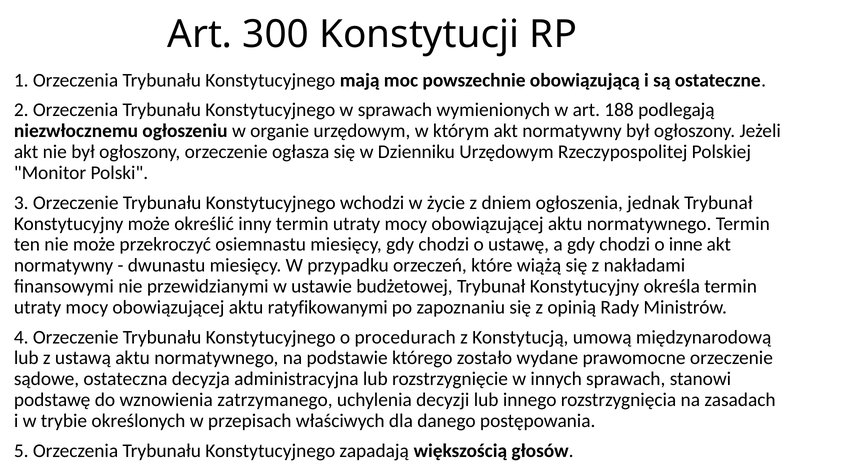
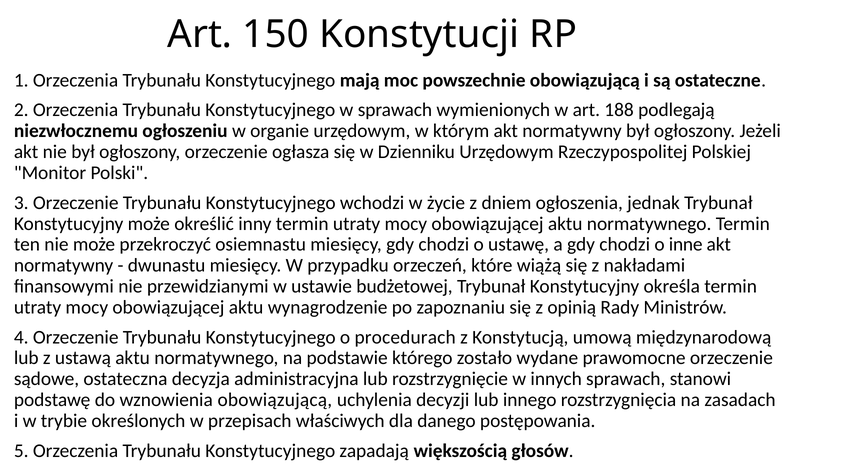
300: 300 -> 150
ratyfikowanymi: ratyfikowanymi -> wynagrodzenie
wznowienia zatrzymanego: zatrzymanego -> obowiązującą
